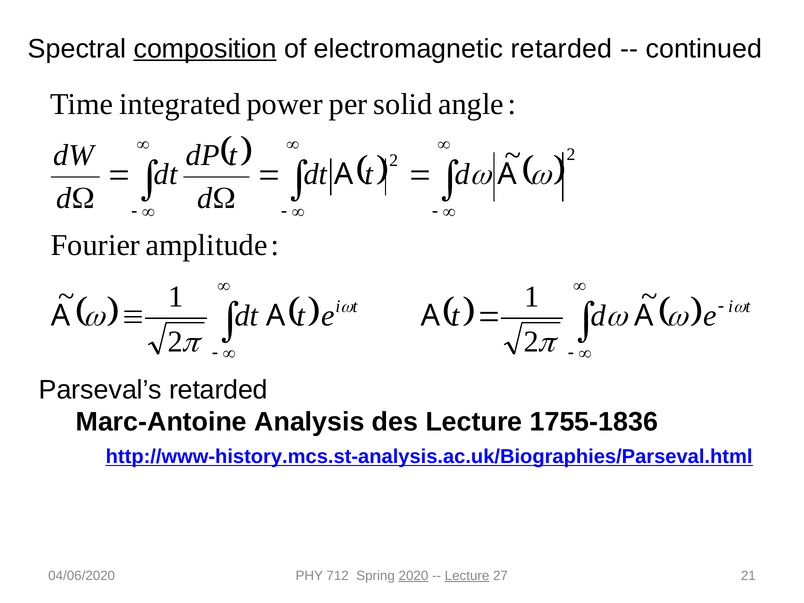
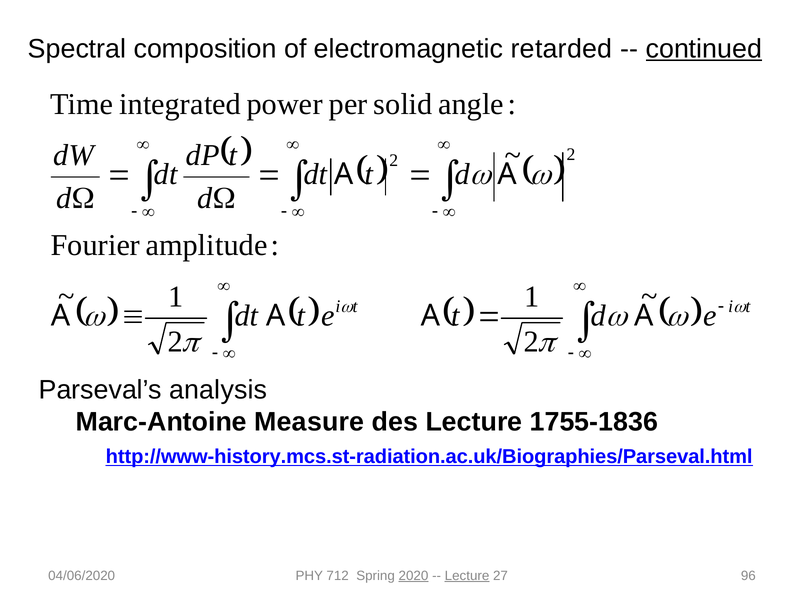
composition underline: present -> none
continued underline: none -> present
Parseval’s retarded: retarded -> analysis
Analysis: Analysis -> Measure
http://www-history.mcs.st-analysis.ac.uk/Biographies/Parseval.html: http://www-history.mcs.st-analysis.ac.uk/Biographies/Parseval.html -> http://www-history.mcs.st-radiation.ac.uk/Biographies/Parseval.html
21: 21 -> 96
